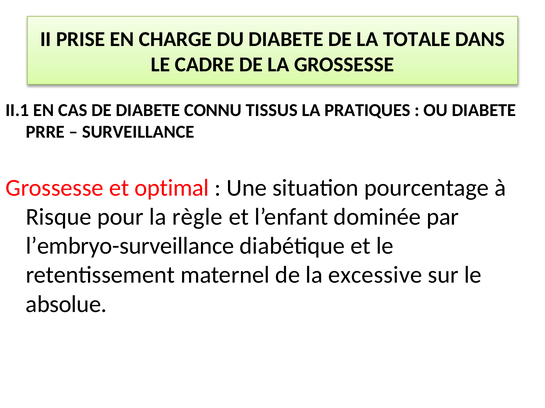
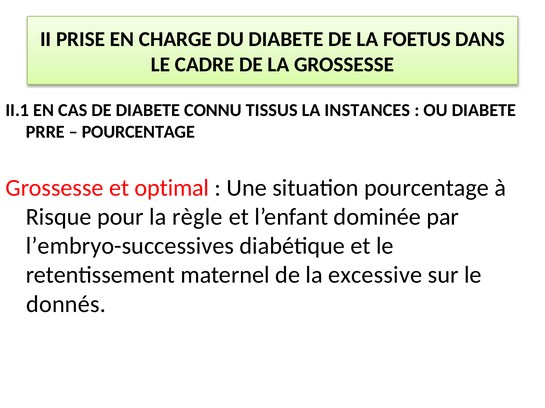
TOTALE: TOTALE -> FOETUS
PRATIQUES: PRATIQUES -> INSTANCES
SURVEILLANCE at (138, 132): SURVEILLANCE -> POURCENTAGE
l’embryo-surveillance: l’embryo-surveillance -> l’embryo-successives
absolue: absolue -> donnés
